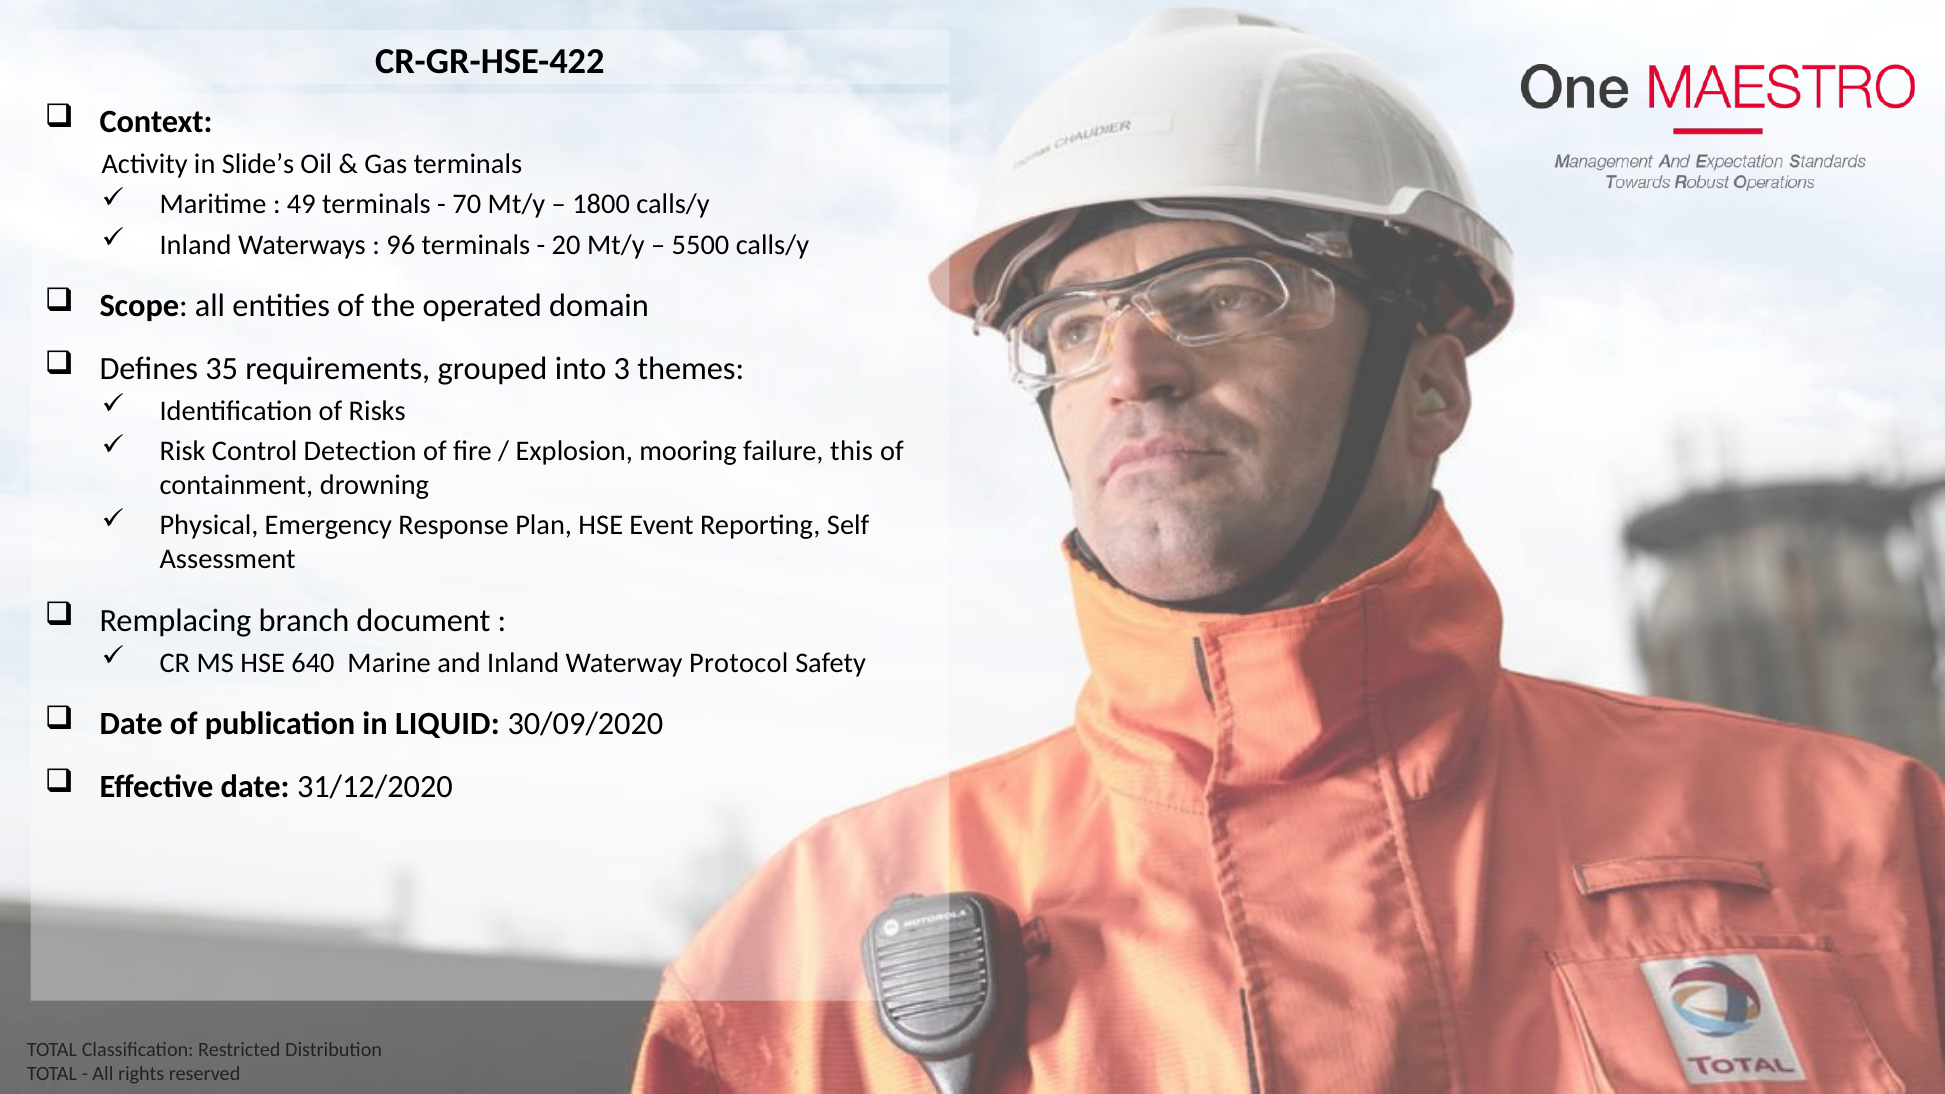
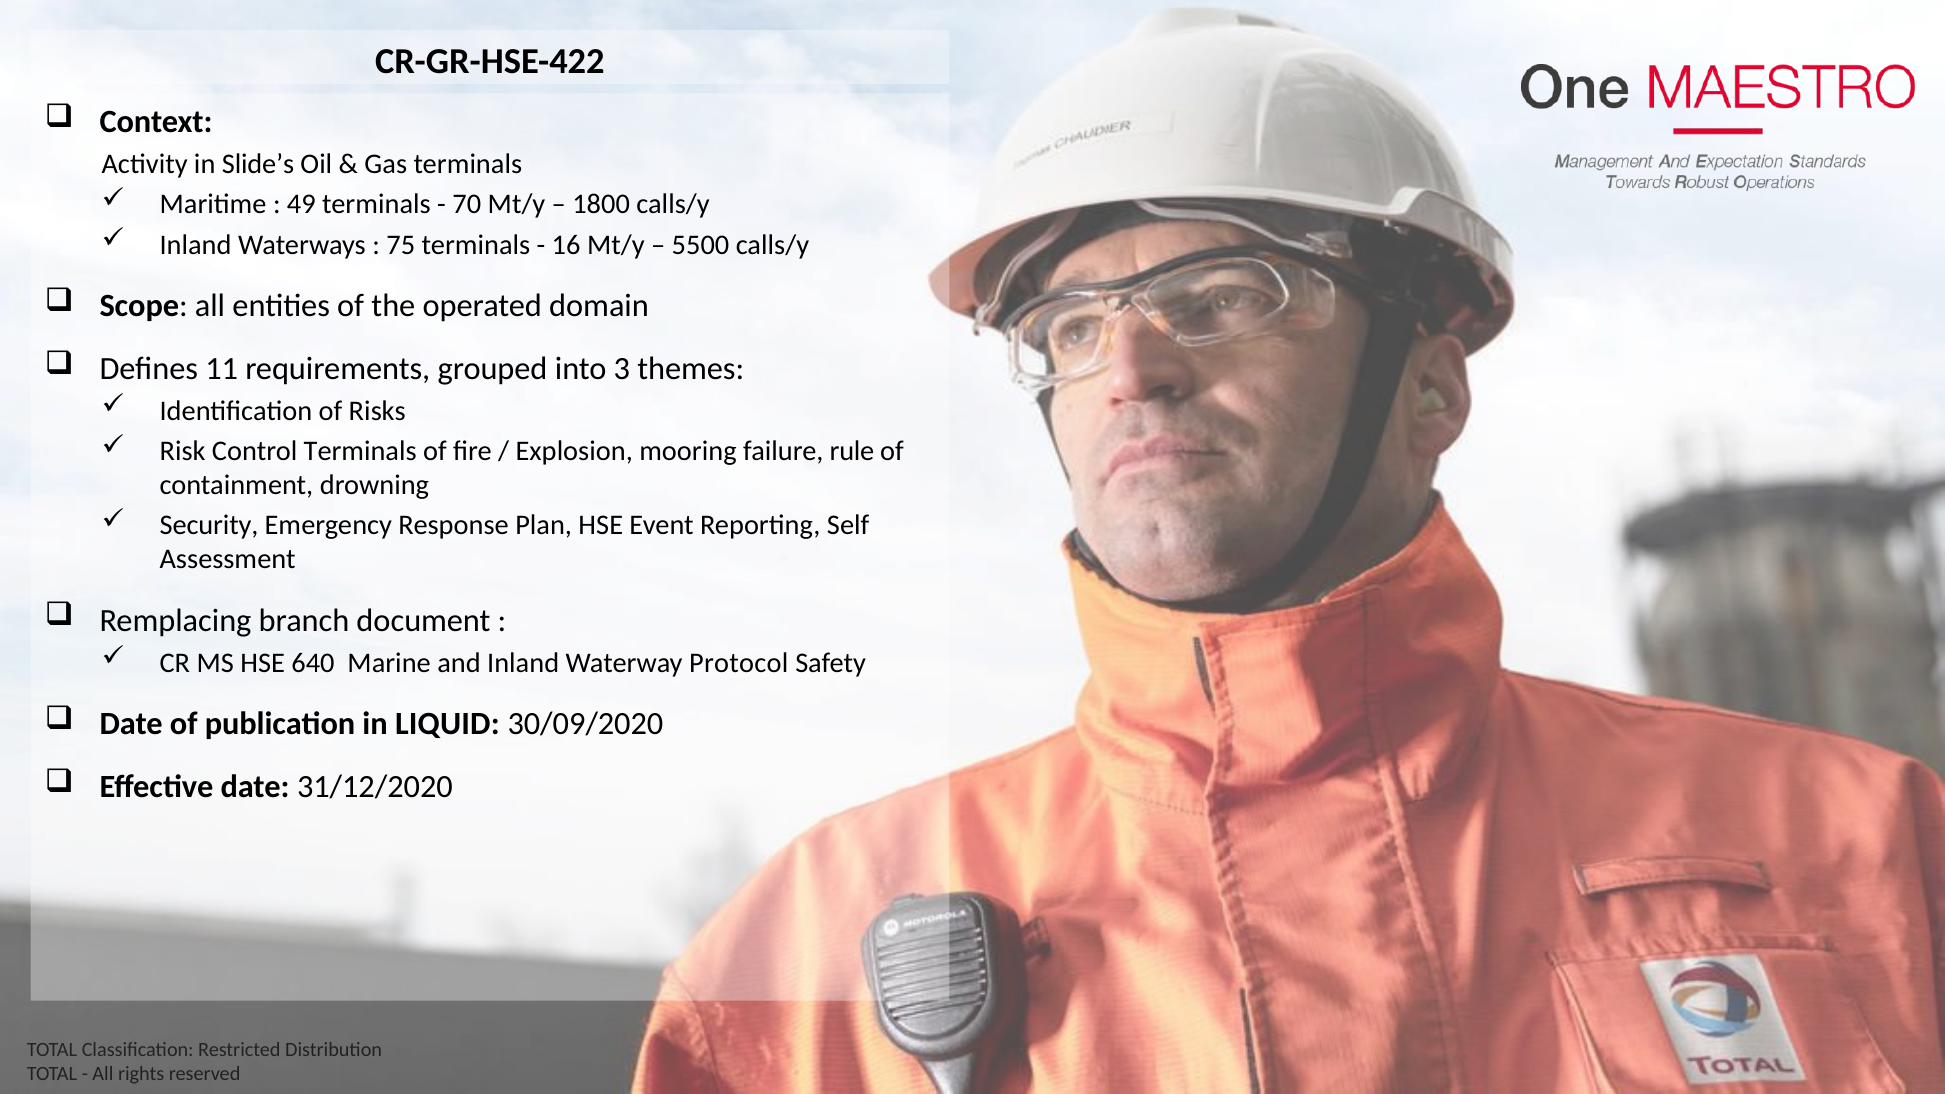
96: 96 -> 75
20: 20 -> 16
35: 35 -> 11
Control Detection: Detection -> Terminals
this: this -> rule
Physical: Physical -> Security
